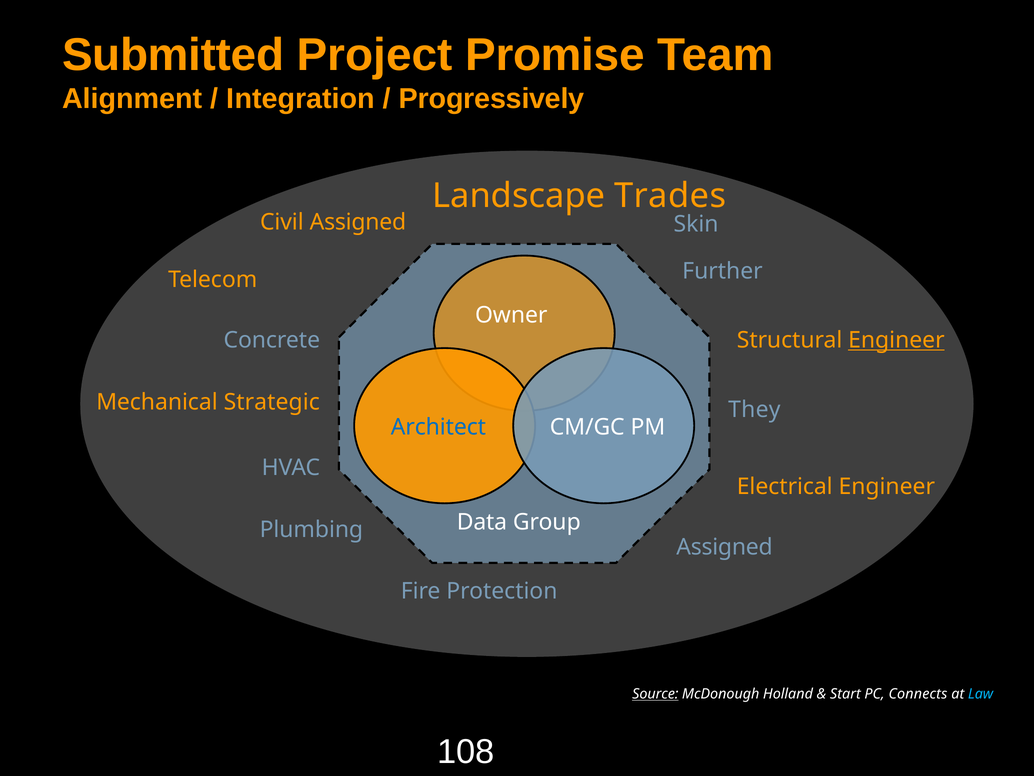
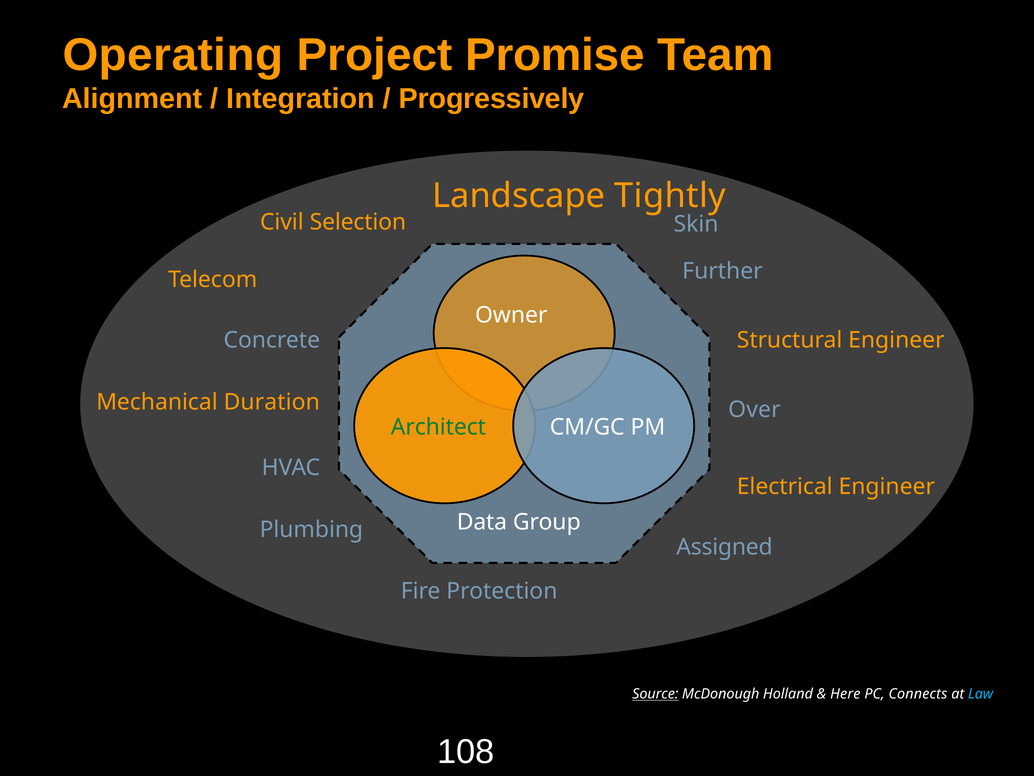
Submitted: Submitted -> Operating
Trades: Trades -> Tightly
Civil Assigned: Assigned -> Selection
Engineer at (896, 340) underline: present -> none
Strategic: Strategic -> Duration
They: They -> Over
Architect colour: blue -> green
Start: Start -> Here
